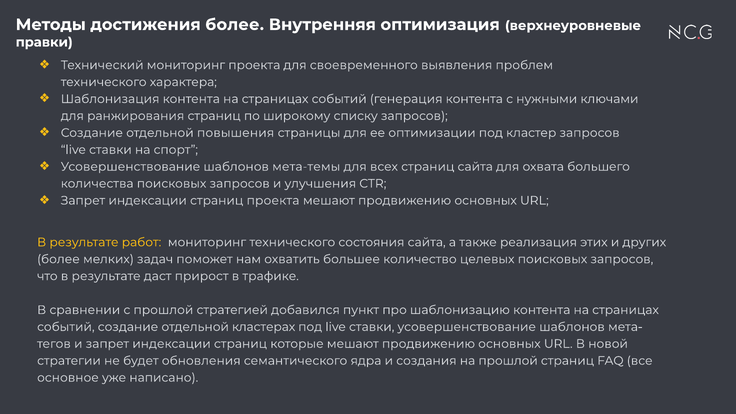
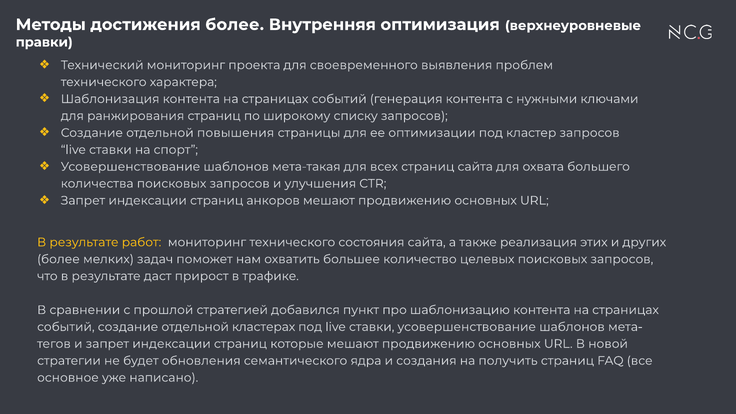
мета-темы: мета-темы -> мета-такая
страниц проекта: проекта -> анкоров
на прошлой: прошлой -> получить
